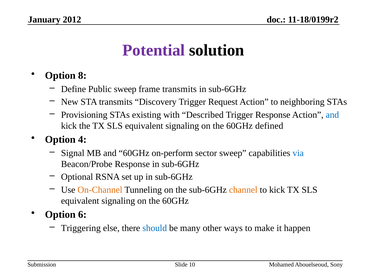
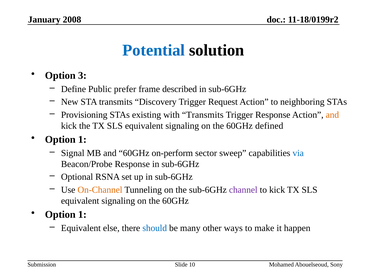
2012: 2012 -> 2008
Potential colour: purple -> blue
8: 8 -> 3
Public sweep: sweep -> prefer
frame transmits: transmits -> described
with Described: Described -> Transmits
and at (332, 114) colour: blue -> orange
4 at (82, 139): 4 -> 1
channel colour: orange -> purple
6 at (82, 214): 6 -> 1
Triggering at (81, 227): Triggering -> Equivalent
